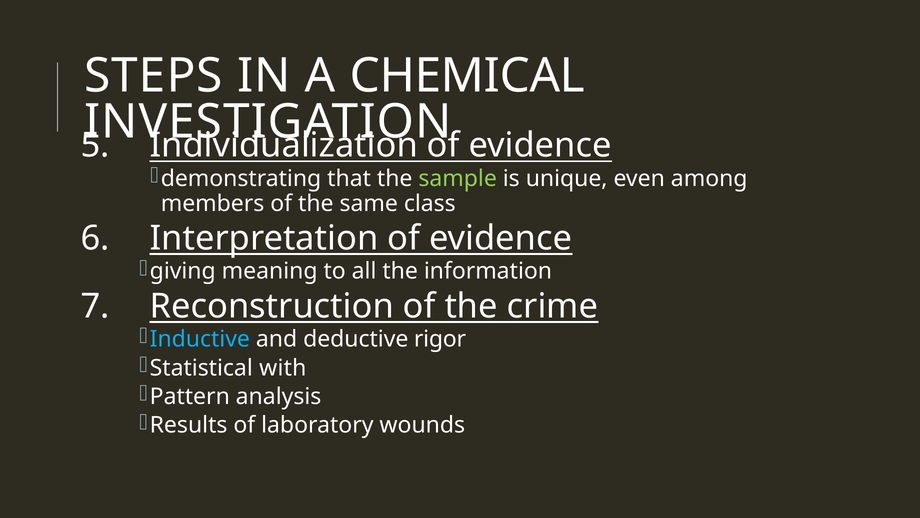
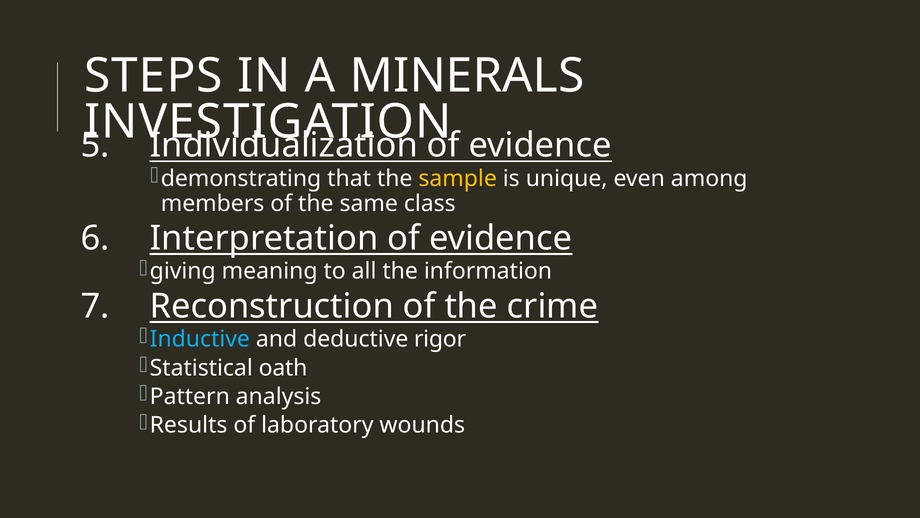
CHEMICAL: CHEMICAL -> MINERALS
sample colour: light green -> yellow
with: with -> oath
